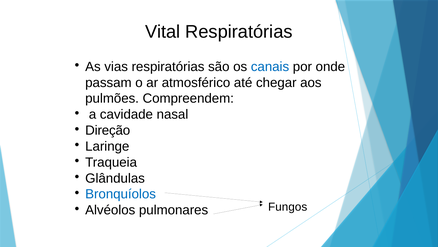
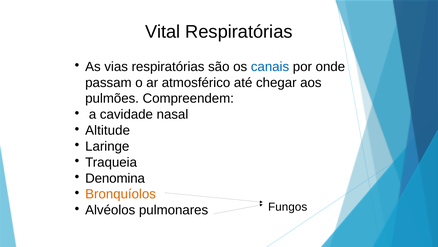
Direção: Direção -> Altitude
Glândulas: Glândulas -> Denomina
Bronquíolos colour: blue -> orange
